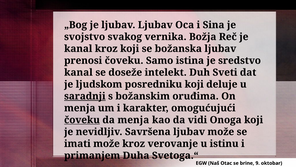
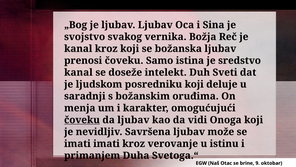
saradnji underline: present -> none
da menja: menja -> ljubav
imati može: može -> imati
